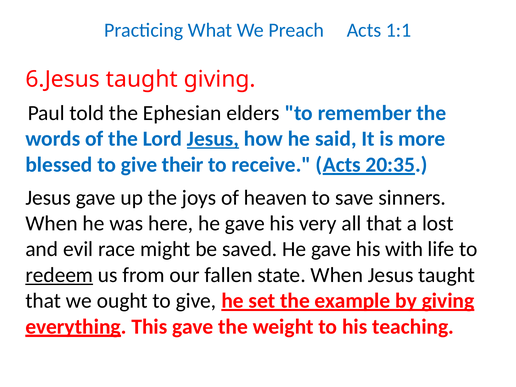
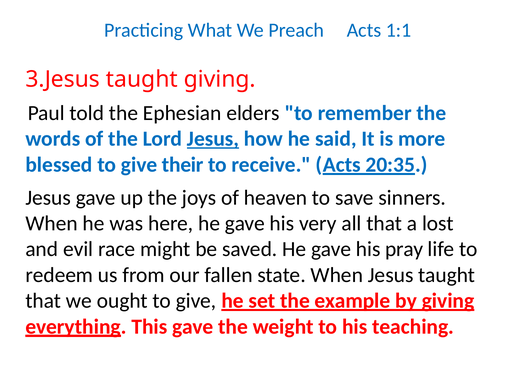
6.Jesus: 6.Jesus -> 3.Jesus
with: with -> pray
redeem underline: present -> none
